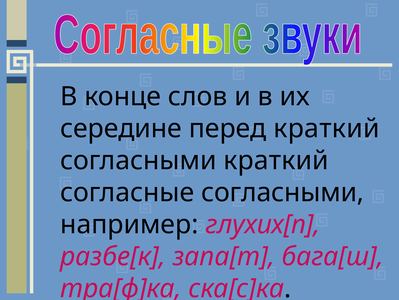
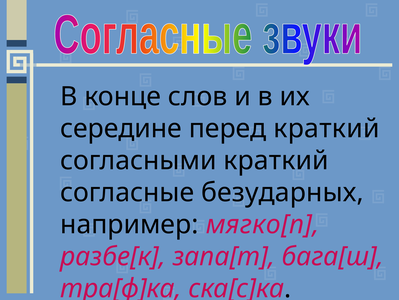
согласные согласными: согласными -> безударных
глухих[п: глухих[п -> мягко[п
